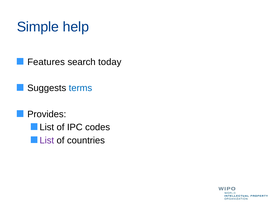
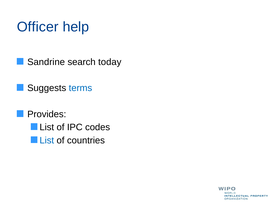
Simple: Simple -> Officer
Features: Features -> Sandrine
List at (47, 140) colour: purple -> blue
